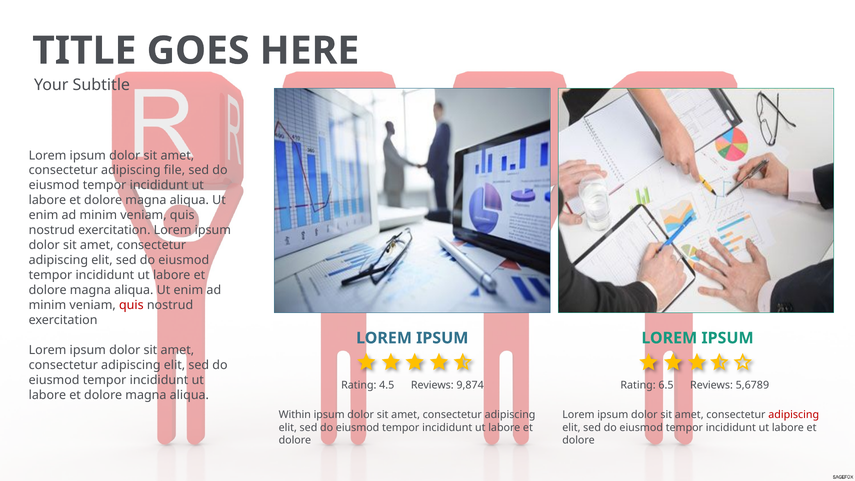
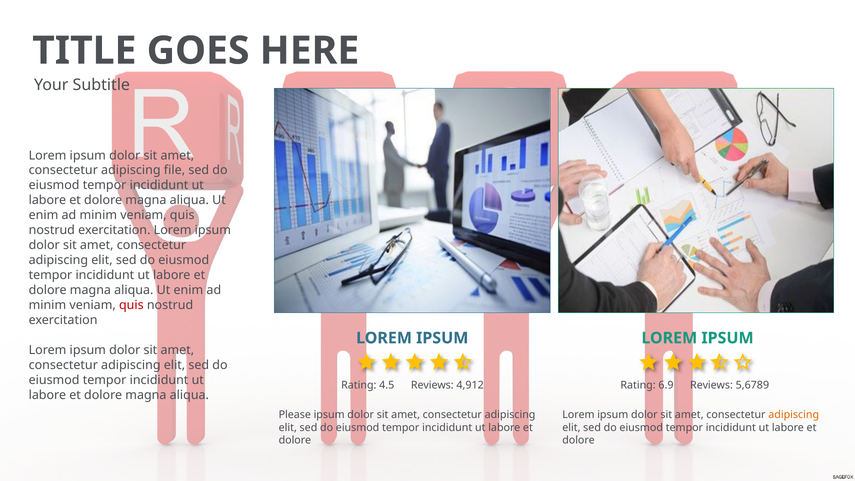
9,874: 9,874 -> 4,912
6.5: 6.5 -> 6.9
Within: Within -> Please
adipiscing at (794, 415) colour: red -> orange
